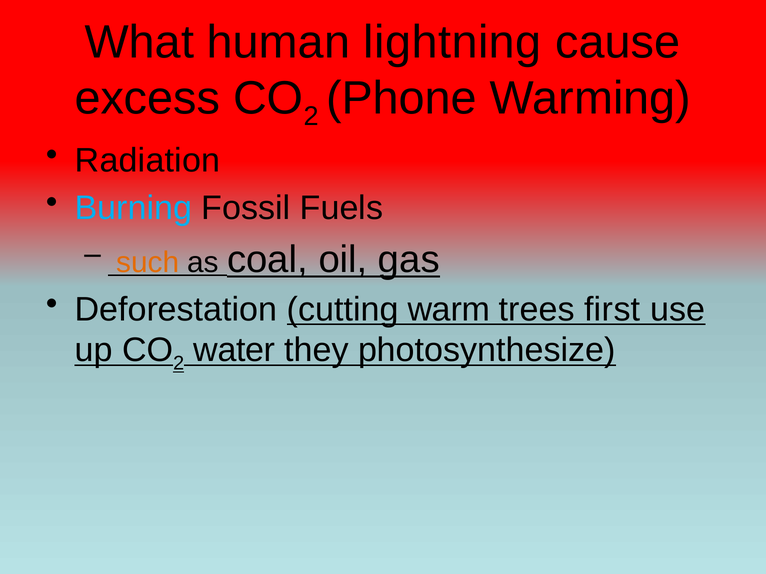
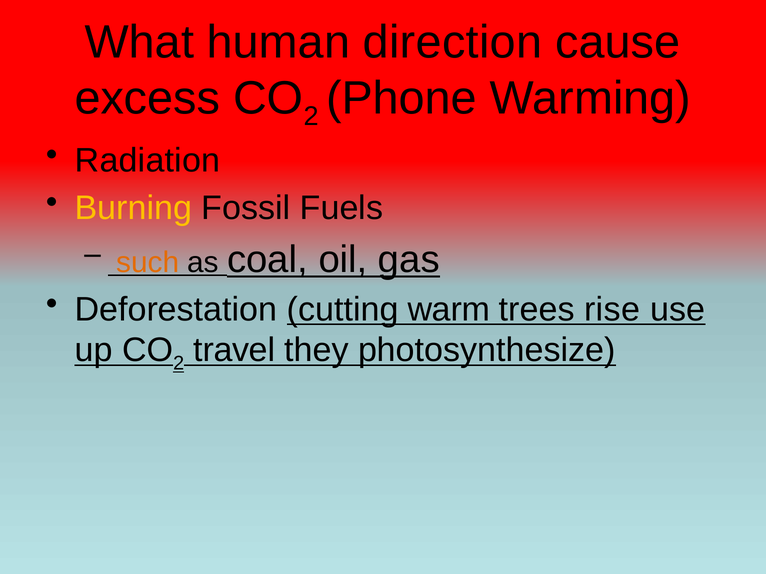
lightning: lightning -> direction
Burning colour: light blue -> yellow
first: first -> rise
water: water -> travel
